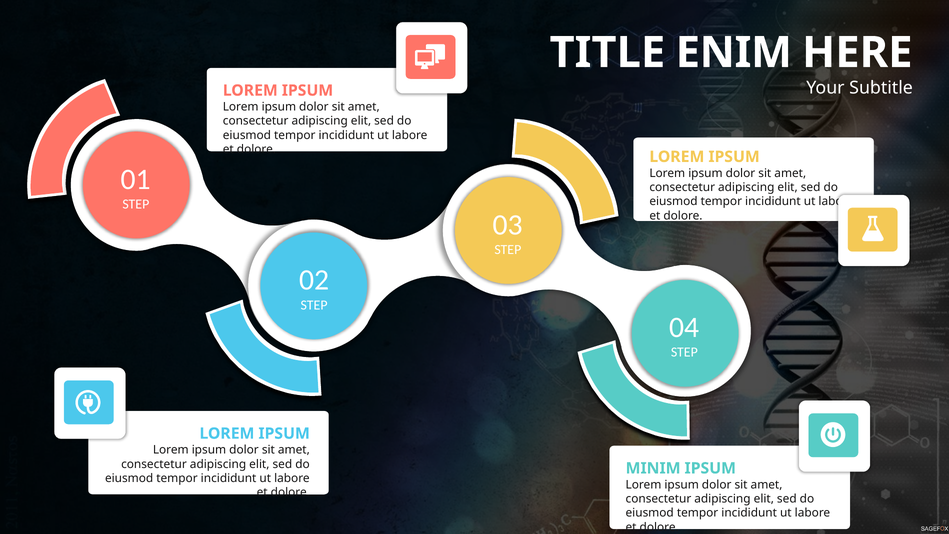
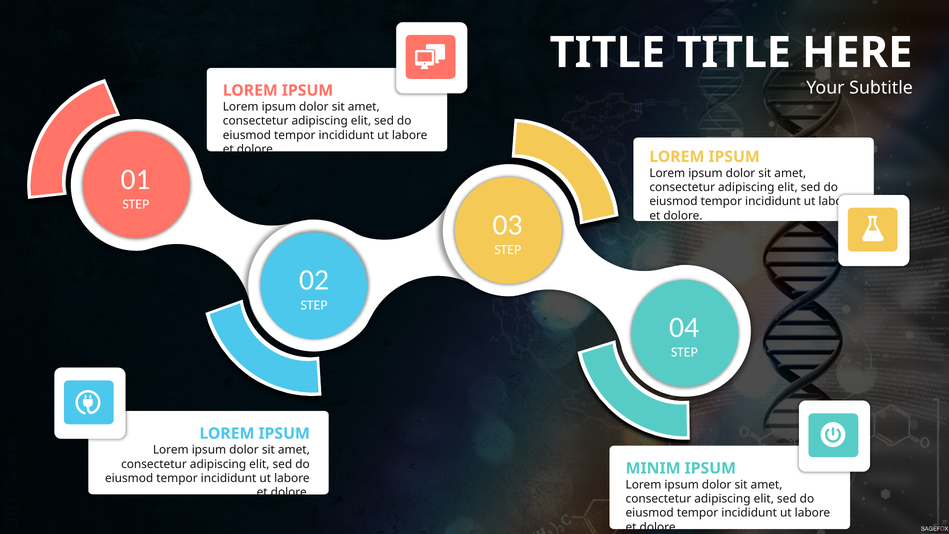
TITLE ENIM: ENIM -> TITLE
